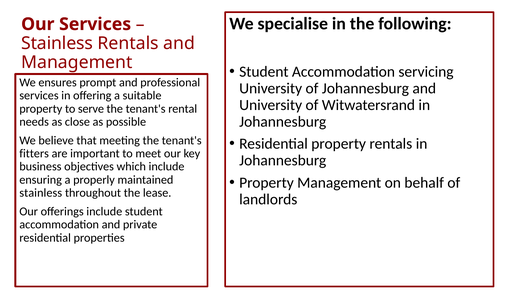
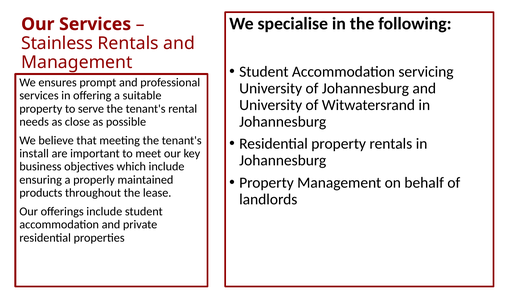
fitters: fitters -> install
stainless at (41, 193): stainless -> products
